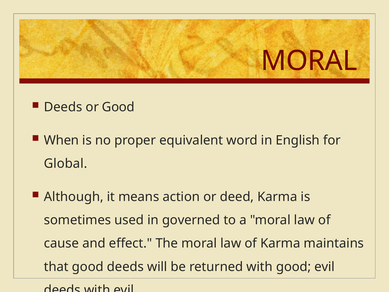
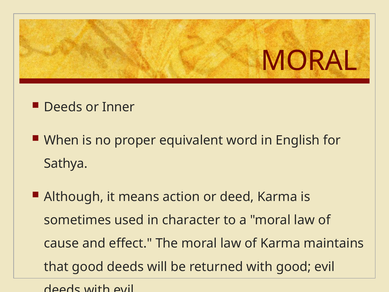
or Good: Good -> Inner
Global: Global -> Sathya
governed: governed -> character
